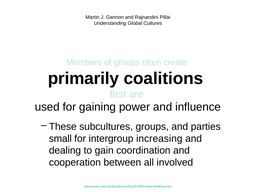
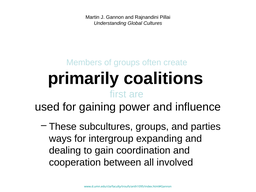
small: small -> ways
increasing: increasing -> expanding
